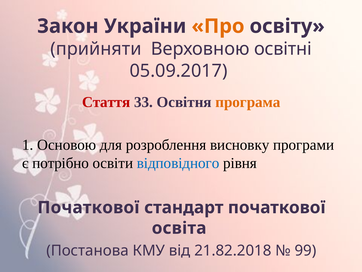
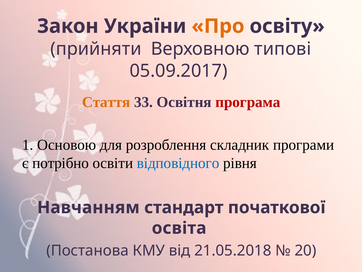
освітні: освітні -> типові
Стаття colour: red -> orange
програма colour: orange -> red
висновку: висновку -> складник
Початкової at (88, 207): Початкової -> Навчанням
21.82.2018: 21.82.2018 -> 21.05.2018
99: 99 -> 20
